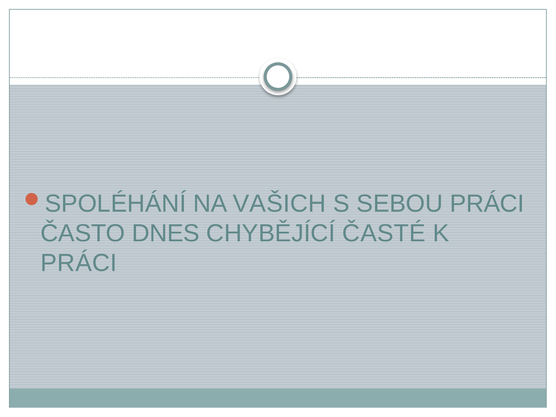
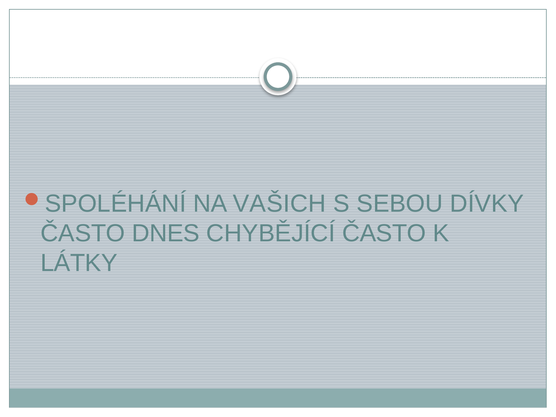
SEBOU PRÁCI: PRÁCI -> DÍVKY
CHYBĚJÍCÍ ČASTÉ: ČASTÉ -> ČASTO
PRÁCI at (79, 263): PRÁCI -> LÁTKY
